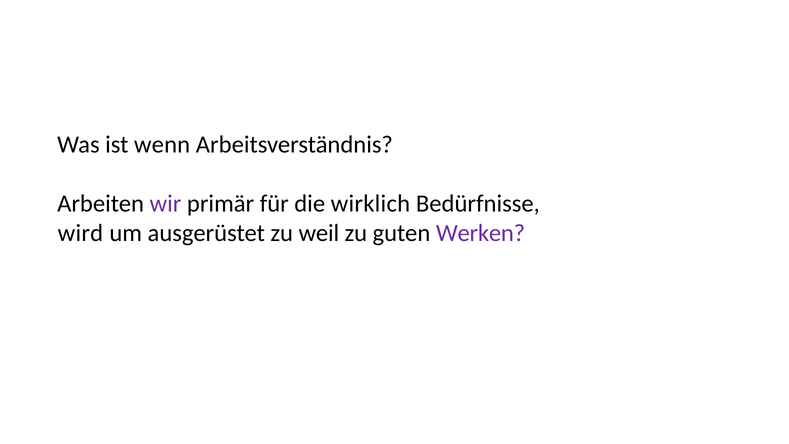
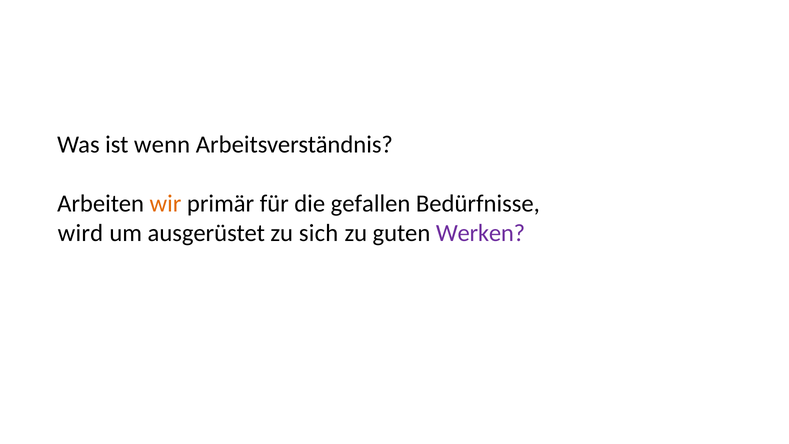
wir colour: purple -> orange
wirklich: wirklich -> gefallen
weil: weil -> sich
